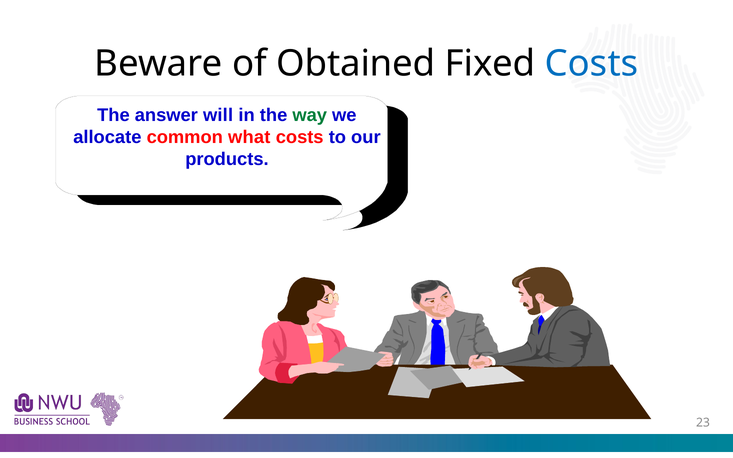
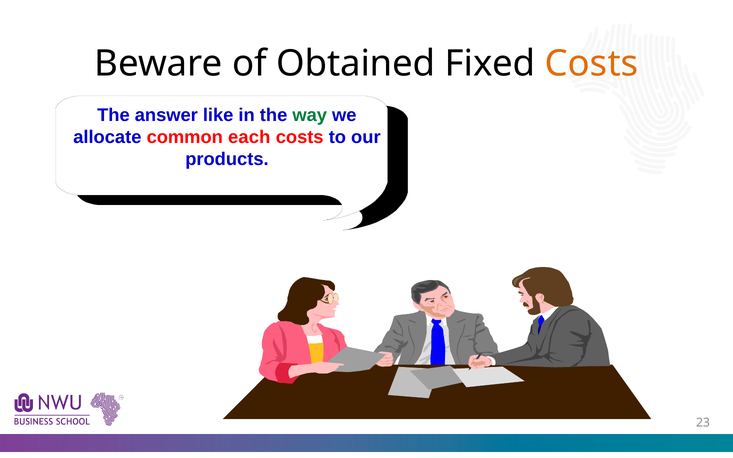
Costs at (591, 64) colour: blue -> orange
will: will -> like
what: what -> each
